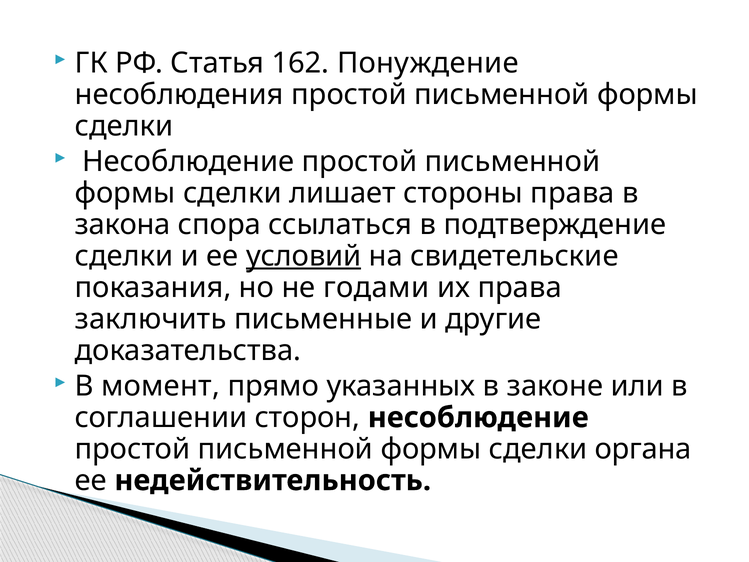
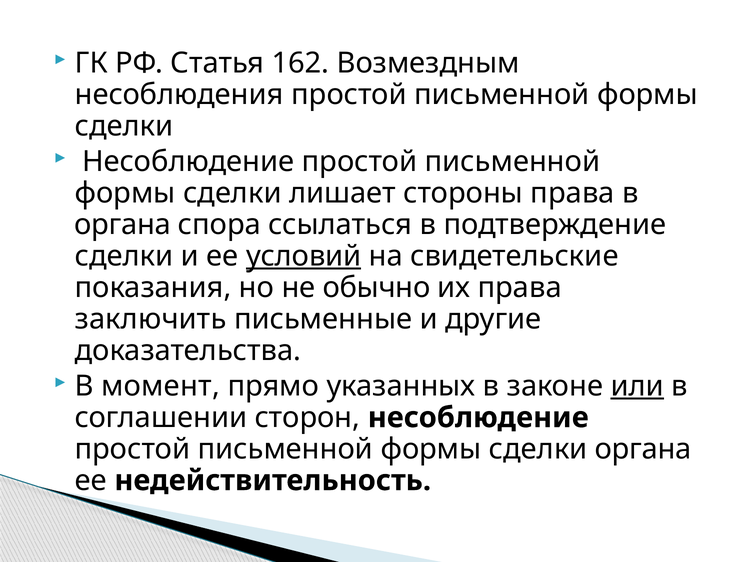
Понуждение: Понуждение -> Возмездным
закона at (123, 224): закона -> органа
годами: годами -> обычно
или underline: none -> present
